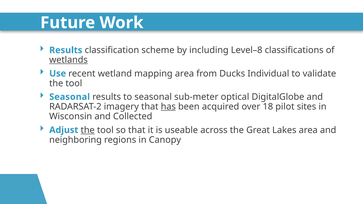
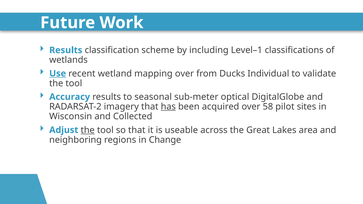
Level–8: Level–8 -> Level–1
wetlands underline: present -> none
Use underline: none -> present
mapping area: area -> over
Seasonal at (70, 97): Seasonal -> Accuracy
18: 18 -> 58
Canopy: Canopy -> Change
